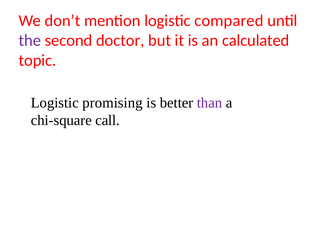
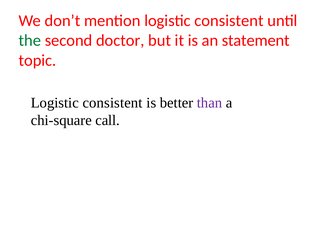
mention logistic compared: compared -> consistent
the colour: purple -> green
calculated: calculated -> statement
promising at (113, 102): promising -> consistent
